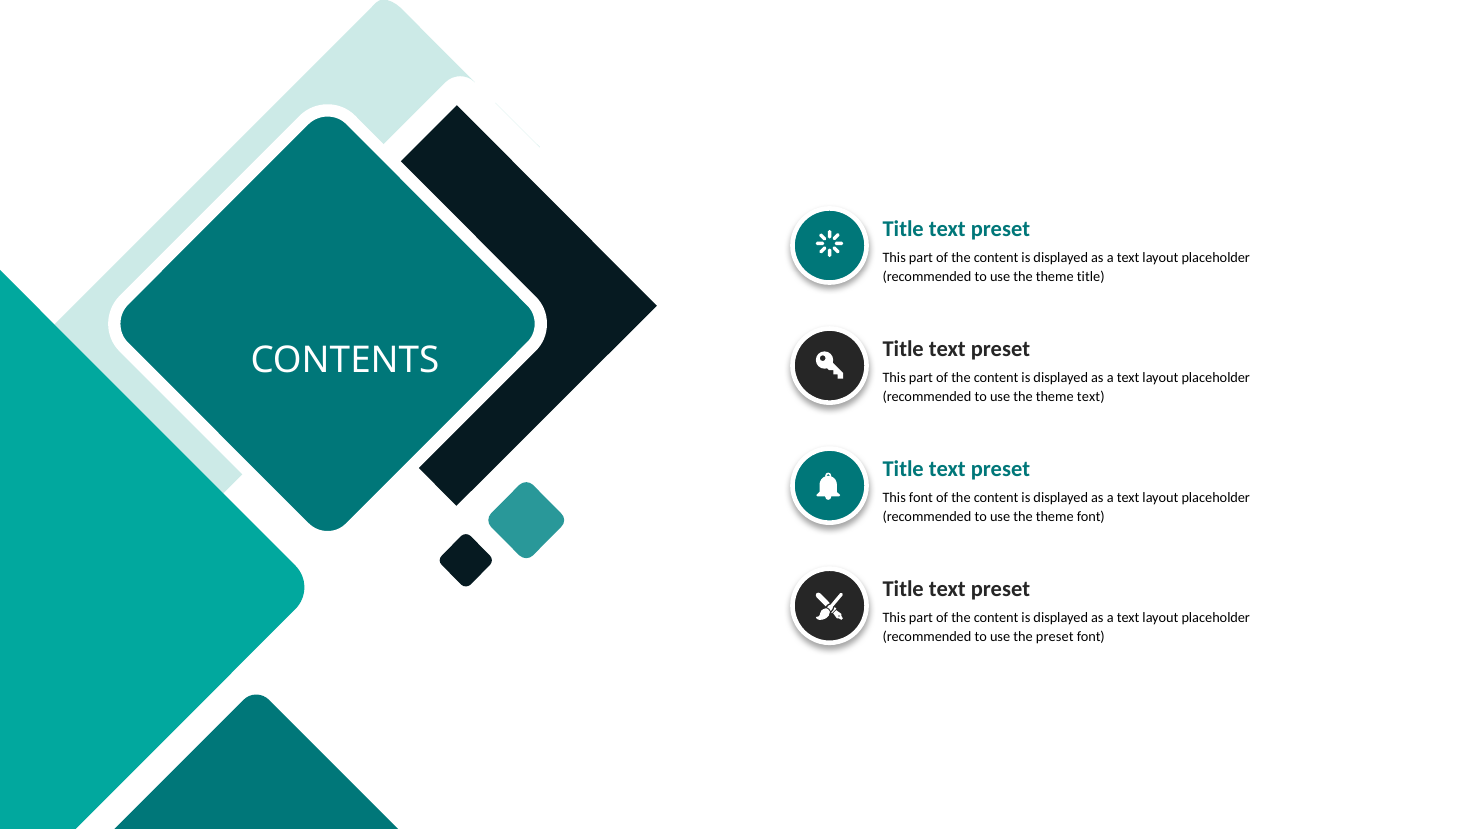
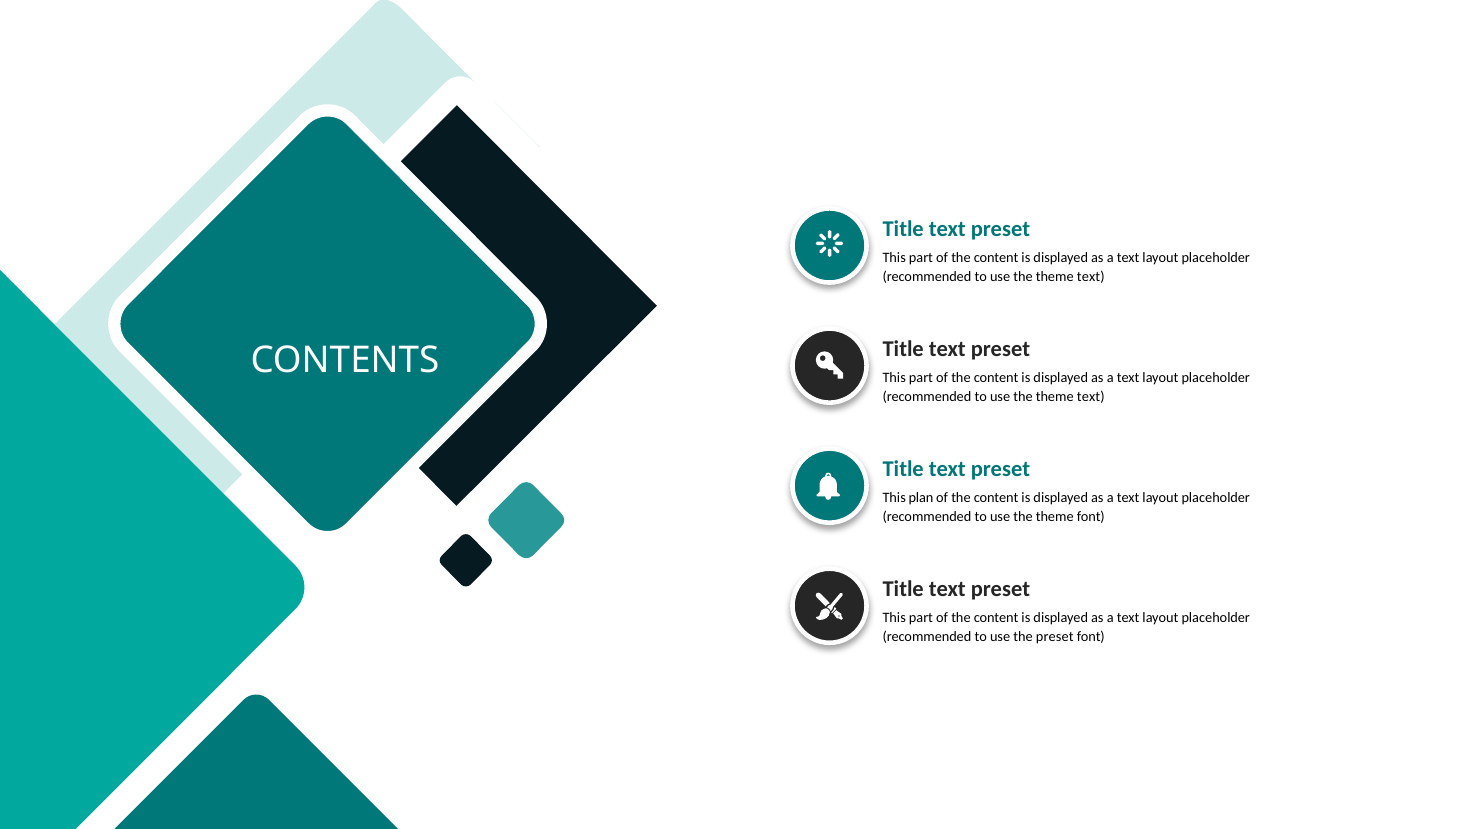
title at (1091, 276): title -> text
This font: font -> plan
